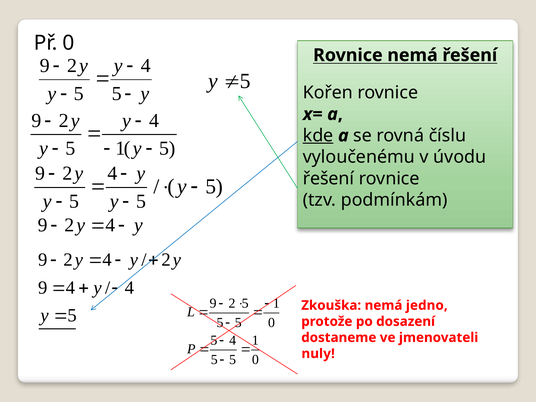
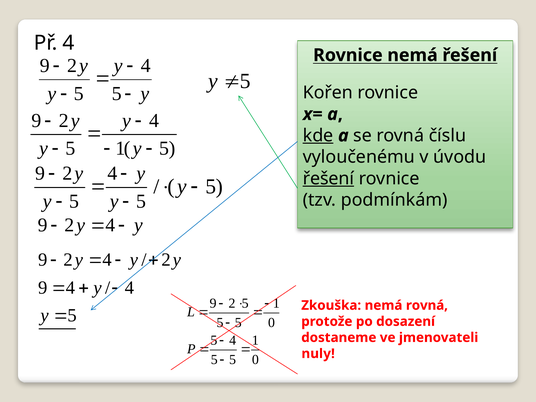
Př 0: 0 -> 4
řešení at (329, 178) underline: none -> present
nemá jedno: jedno -> rovná
